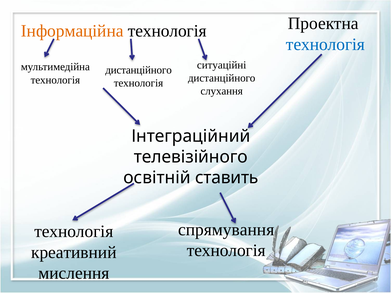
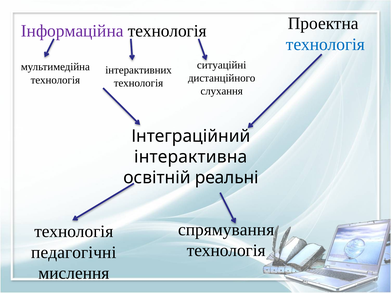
Інформаційна colour: orange -> purple
дистанційного at (139, 70): дистанційного -> інтерактивних
телевізійного: телевізійного -> інтерактивна
ставить: ставить -> реальні
креативний: креативний -> педагогічні
